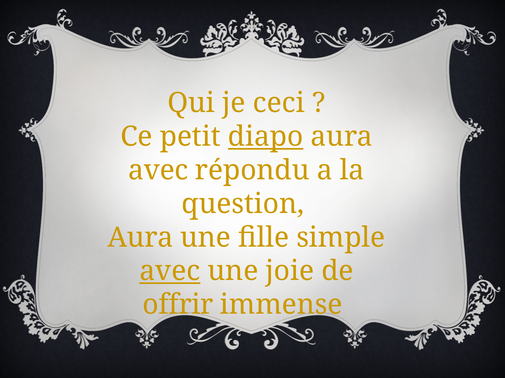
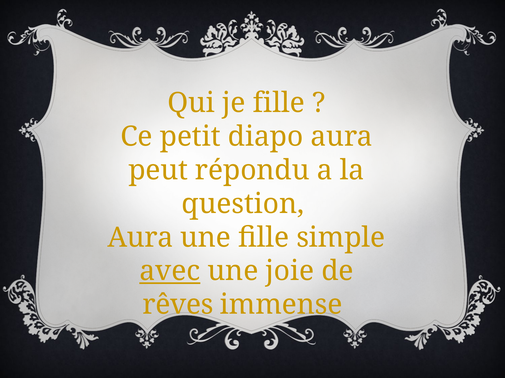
je ceci: ceci -> fille
diapo underline: present -> none
avec at (158, 171): avec -> peut
offrir: offrir -> rêves
